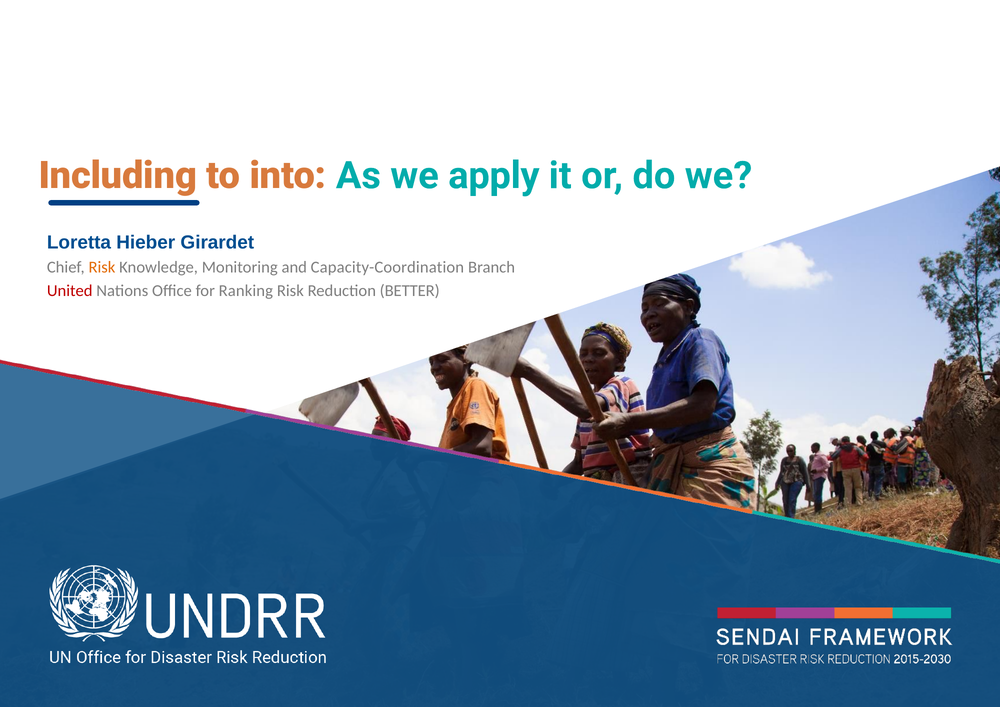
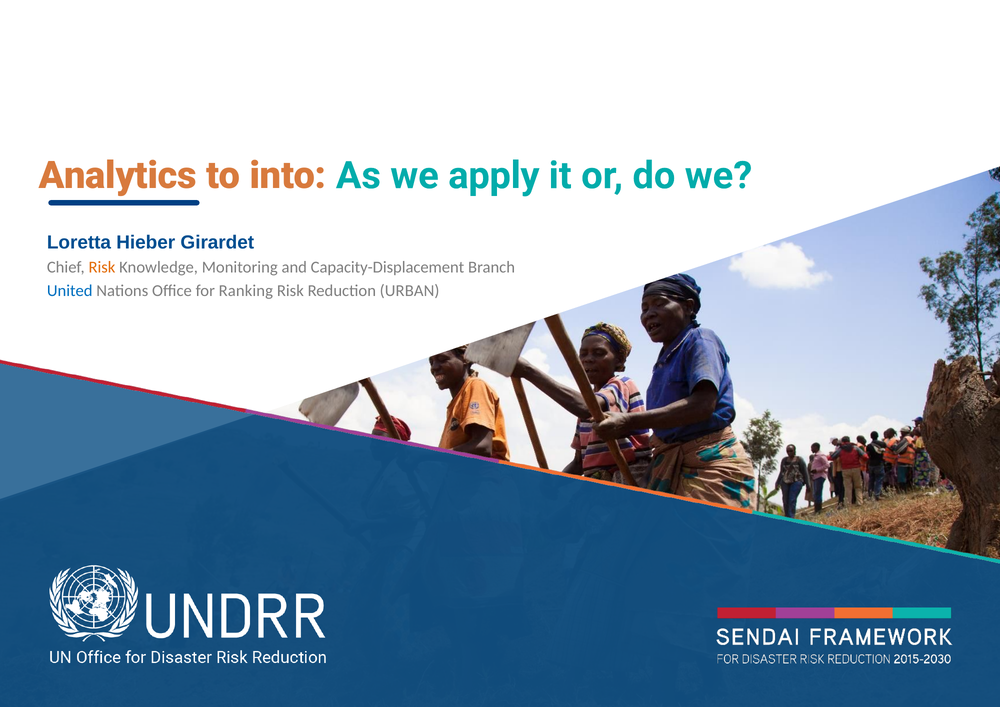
Including: Including -> Analytics
Capacity-Coordination: Capacity-Coordination -> Capacity-Displacement
United at (70, 291) colour: red -> blue
BETTER: BETTER -> URBAN
